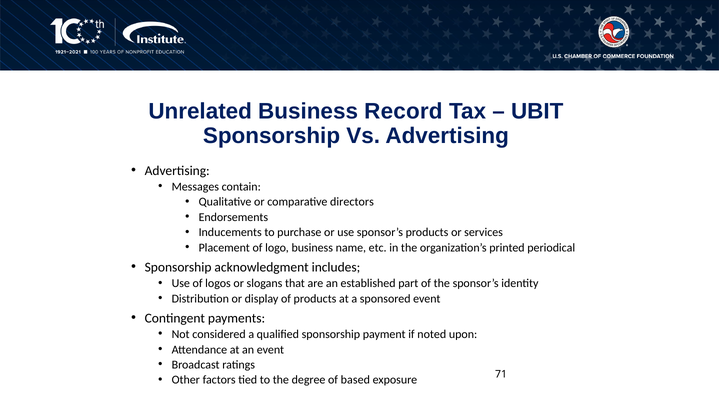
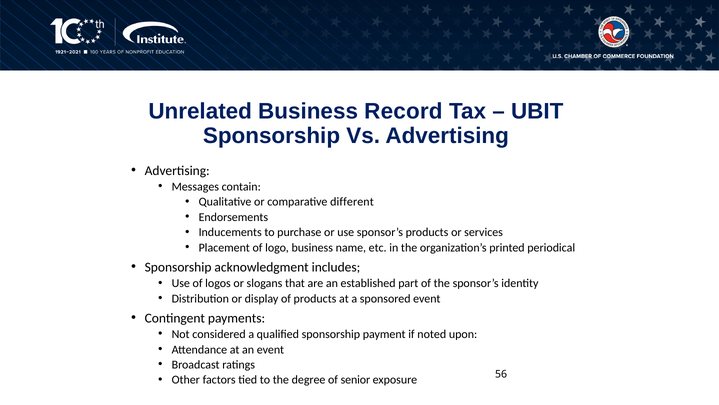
directors: directors -> different
based: based -> senior
71: 71 -> 56
